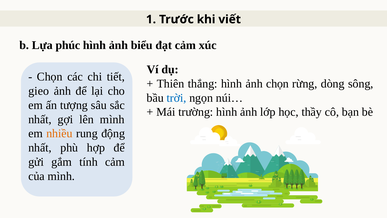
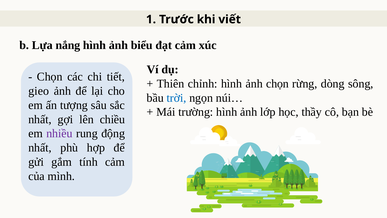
phúc: phúc -> nắng
thắng: thắng -> chỉnh
lên mình: mình -> chiều
nhiều colour: orange -> purple
